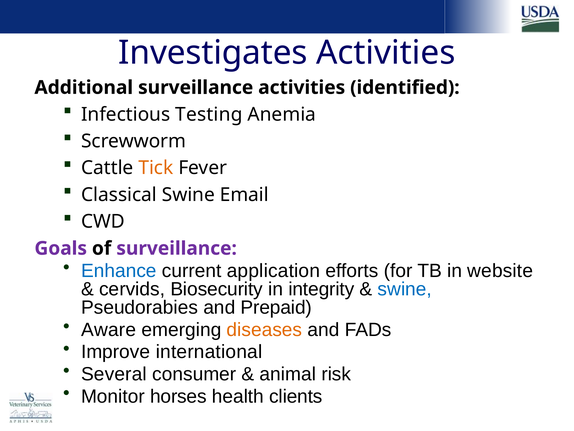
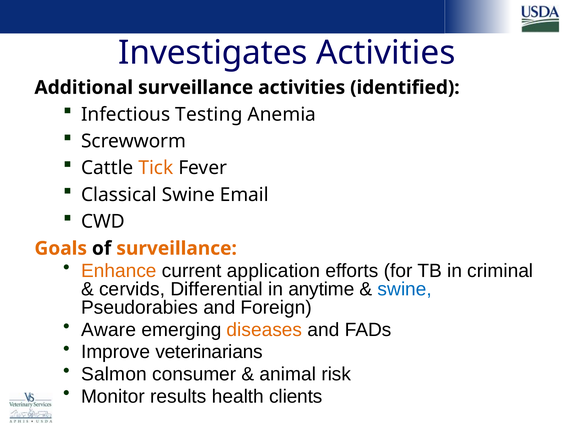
Goals colour: purple -> orange
surveillance at (177, 248) colour: purple -> orange
Enhance colour: blue -> orange
website: website -> criminal
Biosecurity: Biosecurity -> Differential
integrity: integrity -> anytime
Prepaid: Prepaid -> Foreign
international: international -> veterinarians
Several: Several -> Salmon
horses: horses -> results
